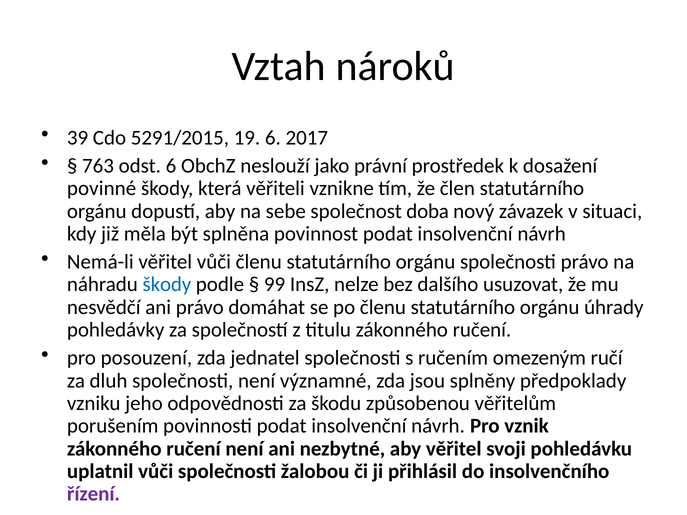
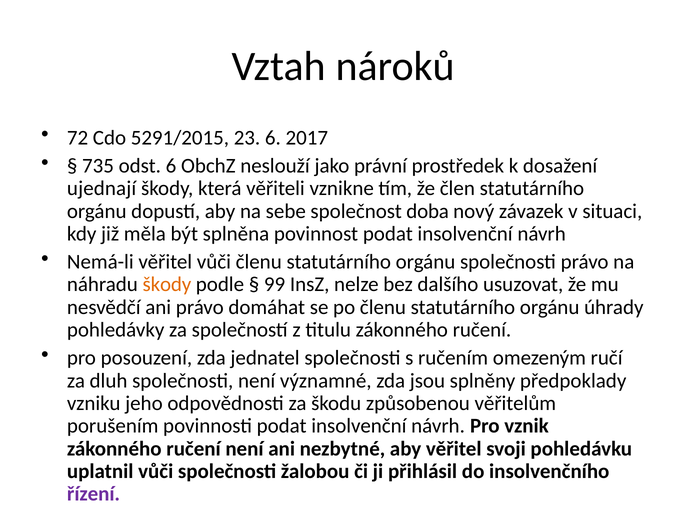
39: 39 -> 72
19: 19 -> 23
763: 763 -> 735
povinné: povinné -> ujednají
škody at (167, 285) colour: blue -> orange
